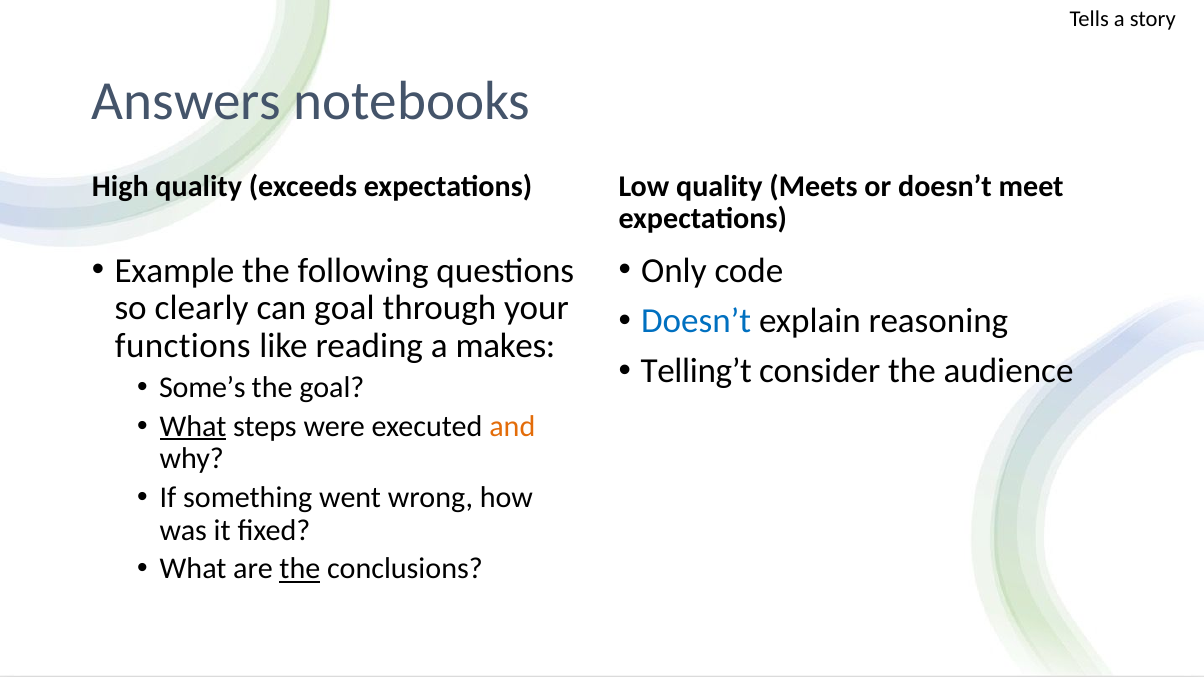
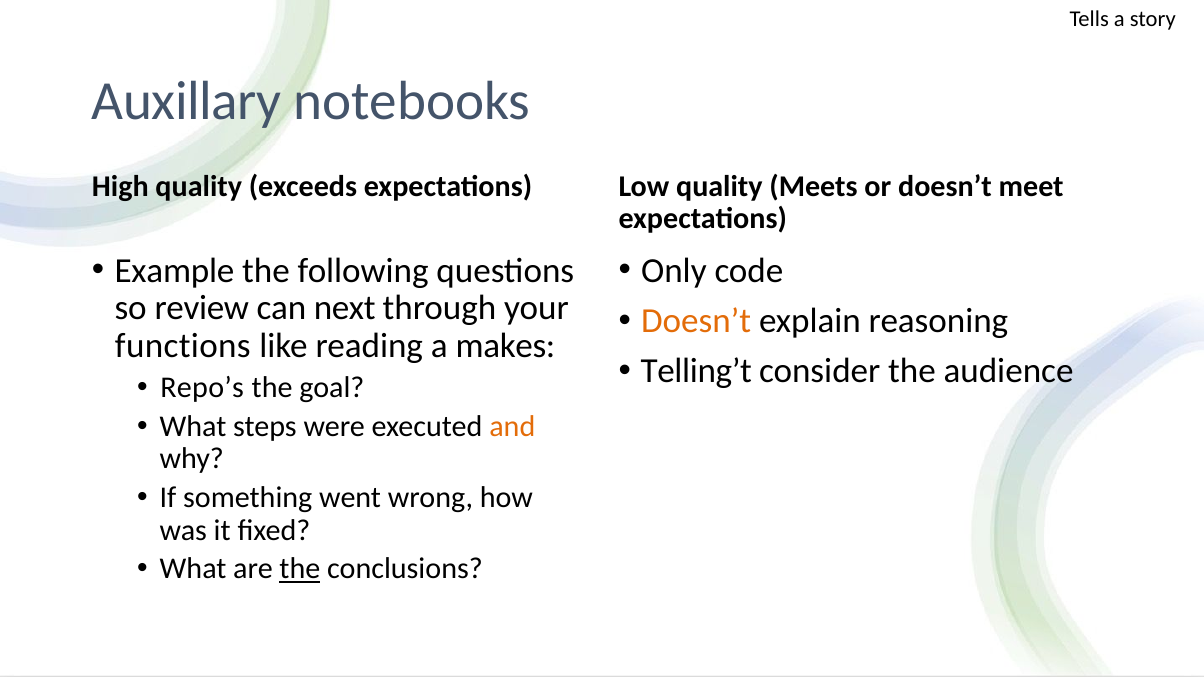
Answers: Answers -> Auxillary
clearly: clearly -> review
can goal: goal -> next
Doesn’t at (696, 321) colour: blue -> orange
Some’s: Some’s -> Repo’s
What at (193, 427) underline: present -> none
